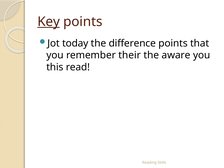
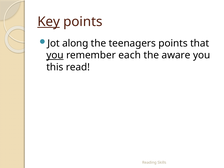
today: today -> along
difference: difference -> teenagers
you at (55, 55) underline: none -> present
their: their -> each
